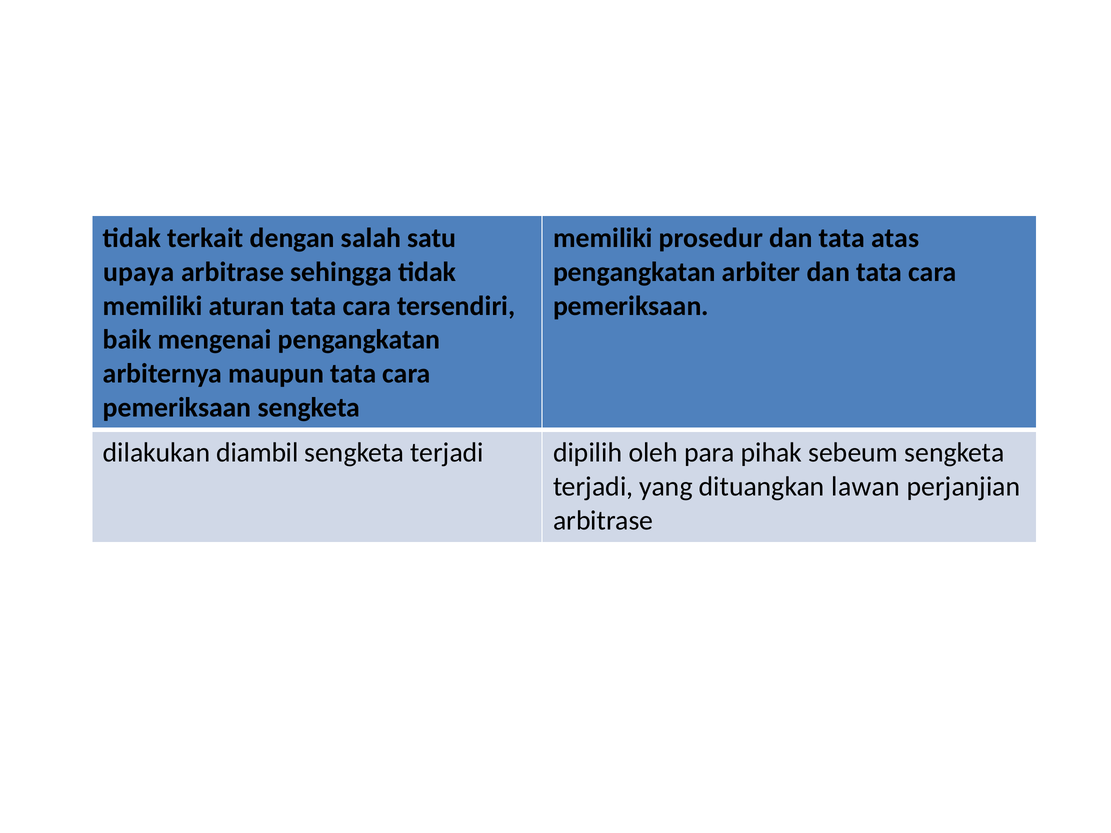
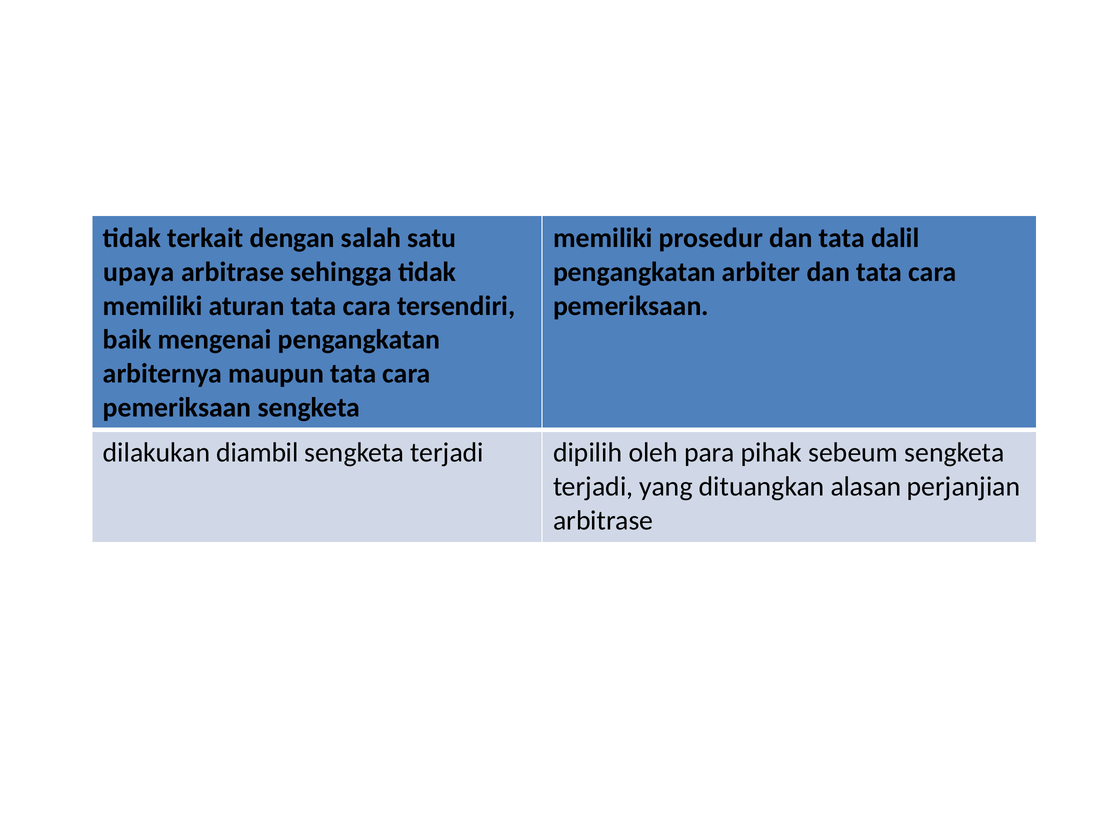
atas: atas -> dalil
lawan: lawan -> alasan
